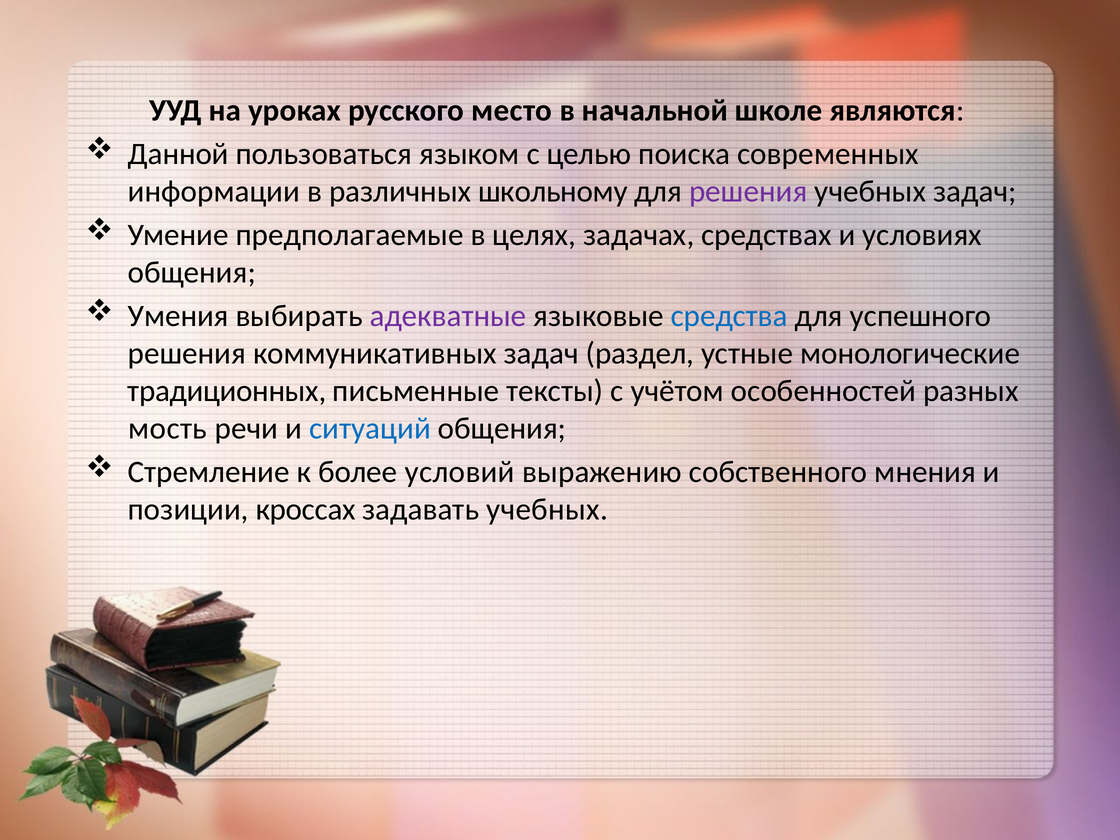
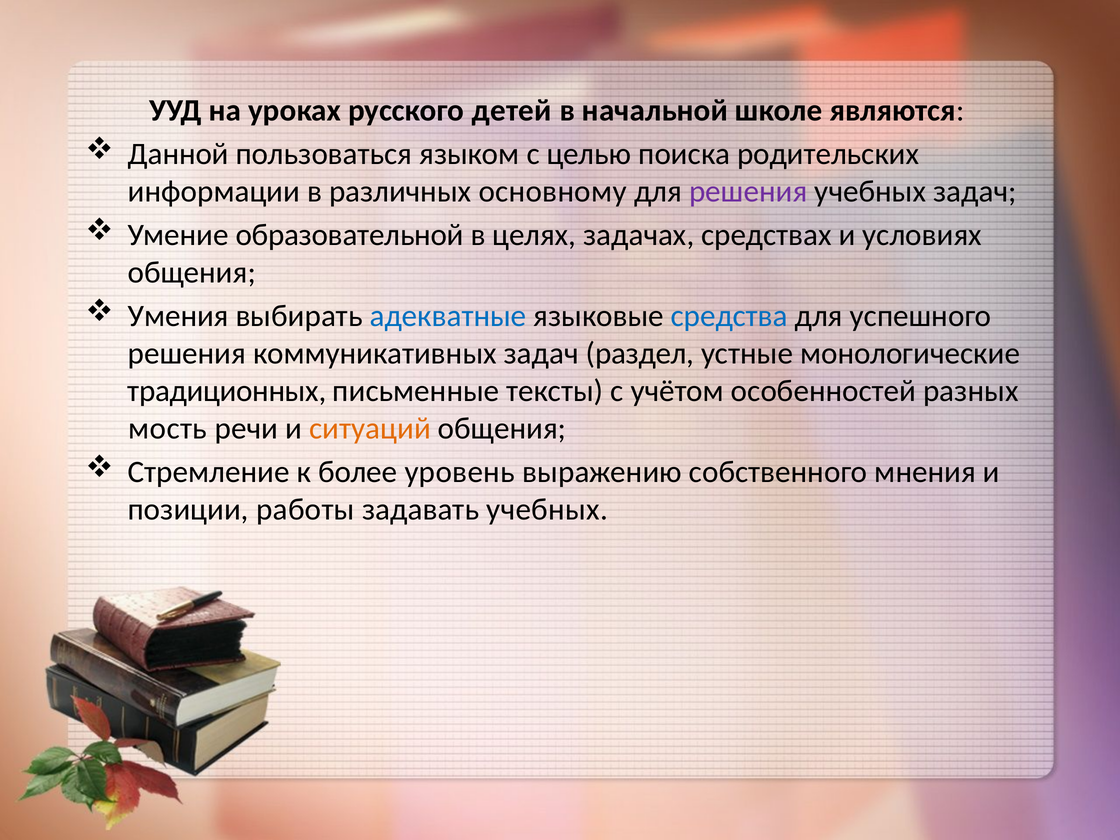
место: место -> детей
современных: современных -> родительских
школьному: школьному -> основному
предполагаемые: предполагаемые -> образовательной
адекватные colour: purple -> blue
ситуаций colour: blue -> orange
условий: условий -> уровень
кроссах: кроссах -> работы
